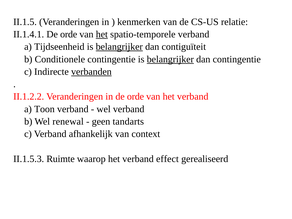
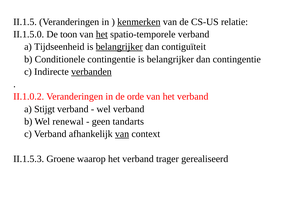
kenmerken underline: none -> present
II.1.4.1: II.1.4.1 -> II.1.5.0
orde at (69, 34): orde -> toon
belangrijker at (170, 59) underline: present -> none
II.1.2.2: II.1.2.2 -> II.1.0.2
Toon: Toon -> Stijgt
van at (122, 134) underline: none -> present
Ruimte: Ruimte -> Groene
effect: effect -> trager
